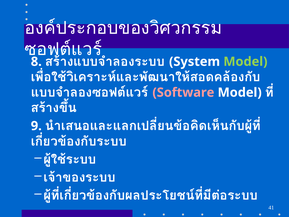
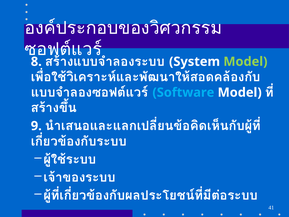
Software colour: pink -> light blue
